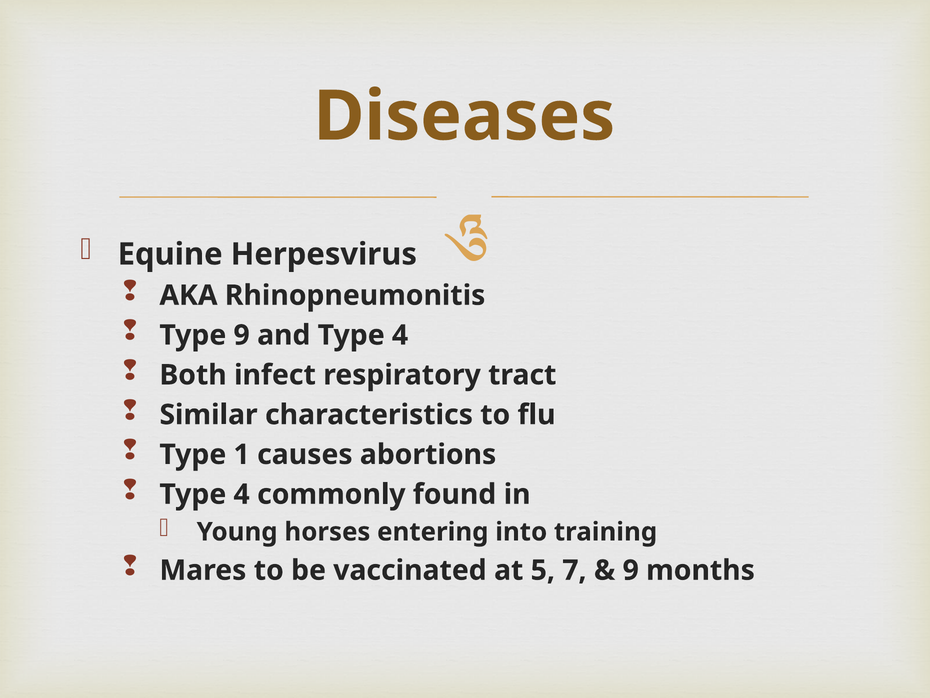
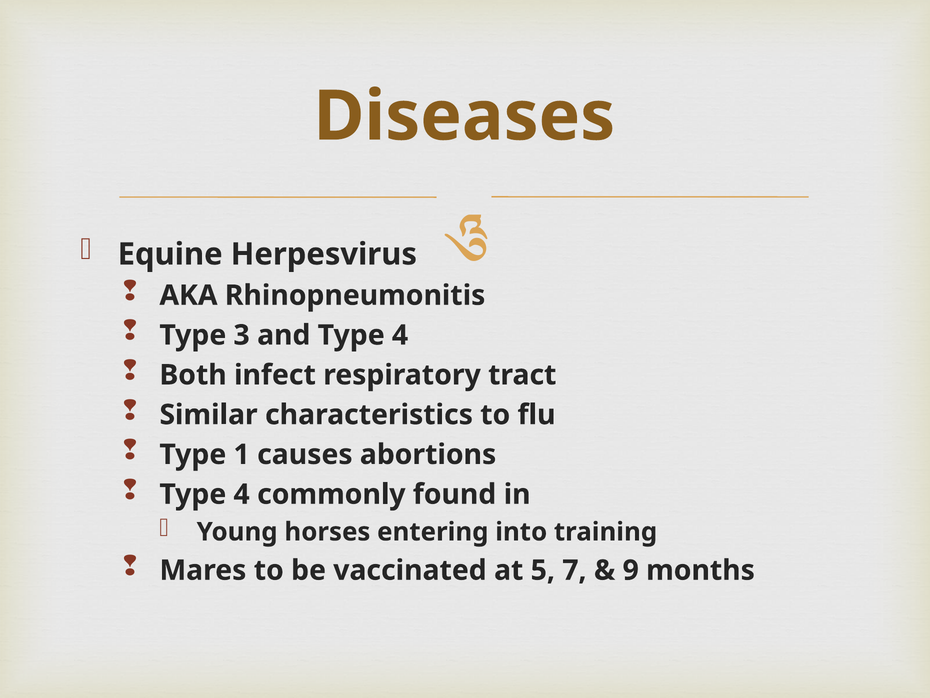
Type 9: 9 -> 3
